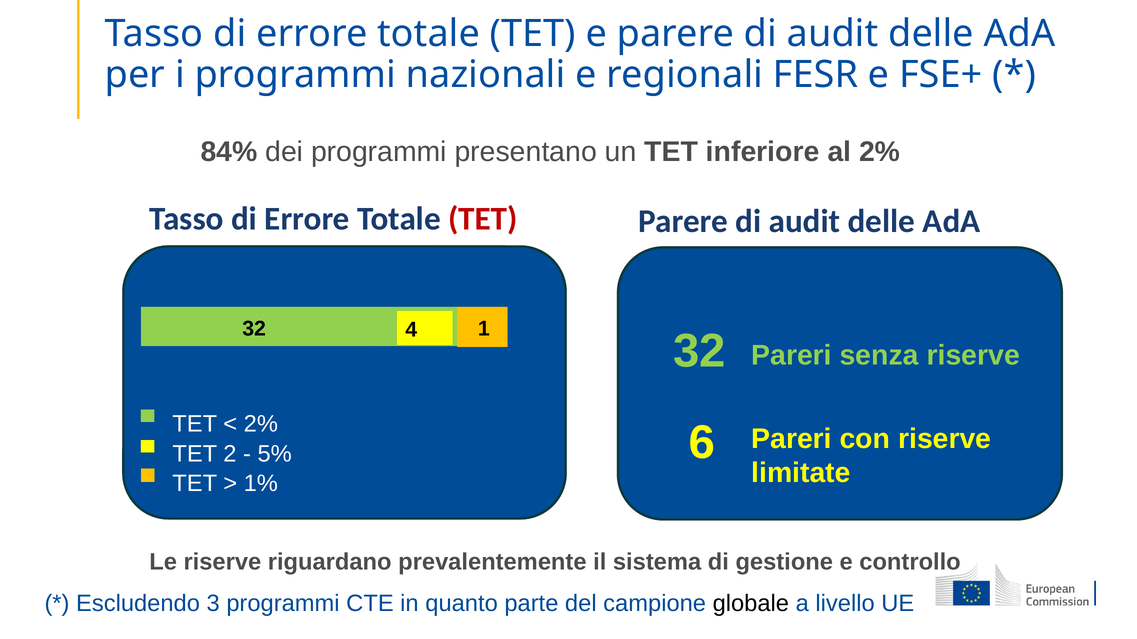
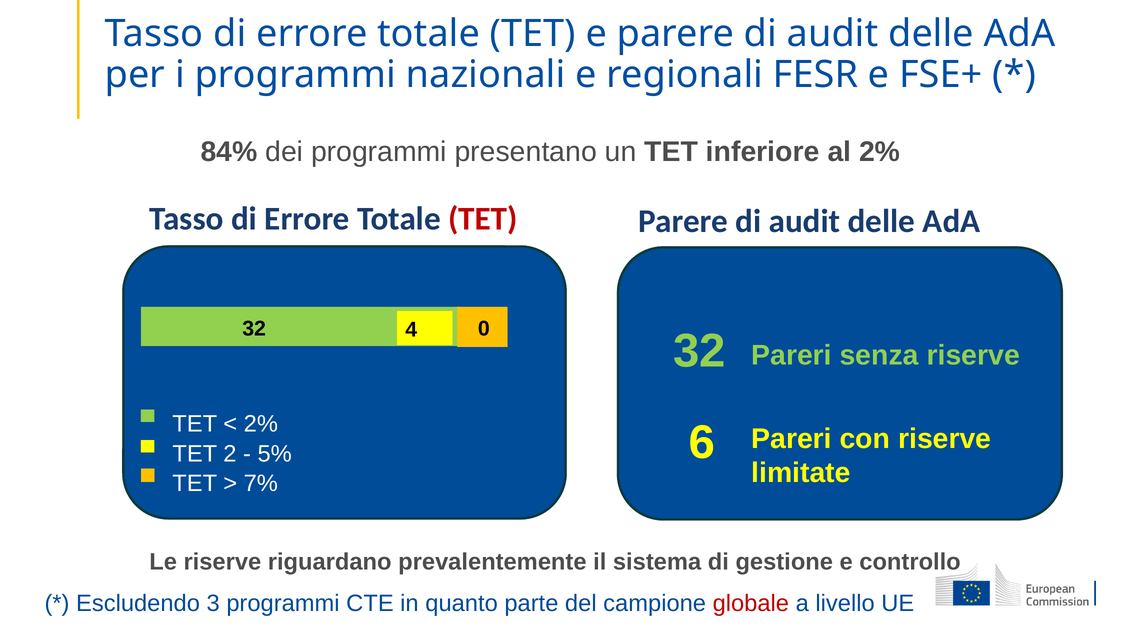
1: 1 -> 0
1%: 1% -> 7%
globale colour: black -> red
